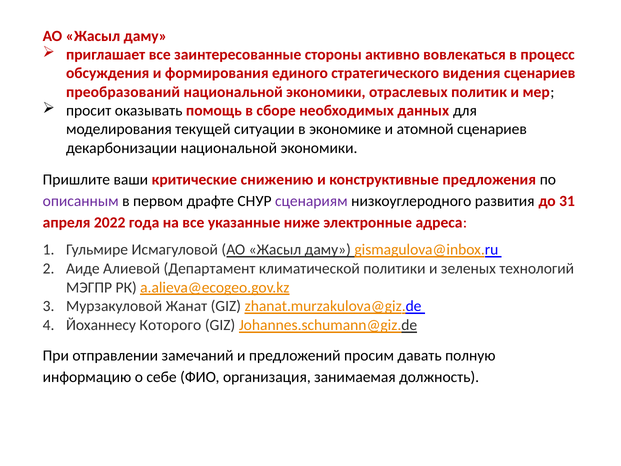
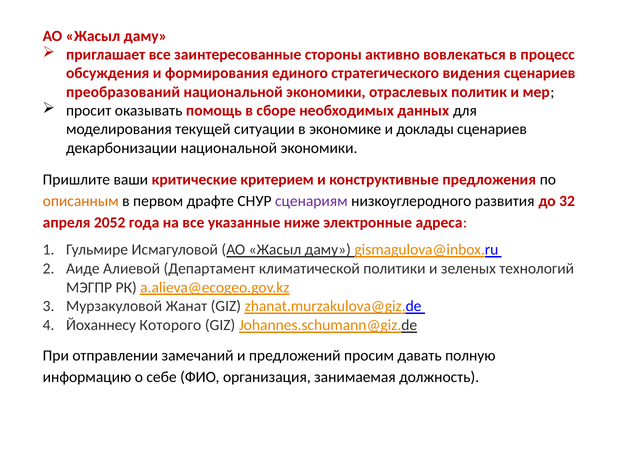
атомной: атомной -> доклады
снижению: снижению -> критерием
описанным colour: purple -> orange
31: 31 -> 32
2022: 2022 -> 2052
